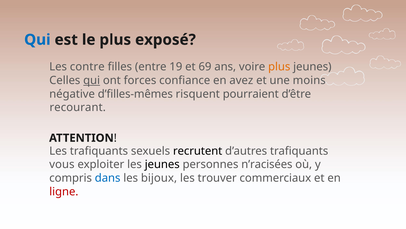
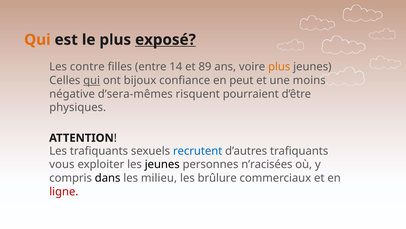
Qui at (37, 40) colour: blue -> orange
exposé underline: none -> present
19: 19 -> 14
69: 69 -> 89
forces: forces -> bijoux
avez: avez -> peut
d’filles-mêmes: d’filles-mêmes -> d’sera-mêmes
recourant: recourant -> physiques
recrutent colour: black -> blue
dans colour: blue -> black
bijoux: bijoux -> milieu
trouver: trouver -> brûlure
